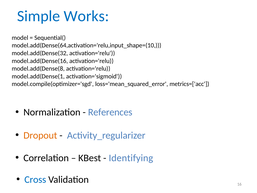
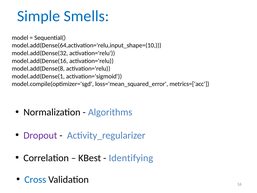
Works: Works -> Smells
References: References -> Algorithms
Dropout colour: orange -> purple
